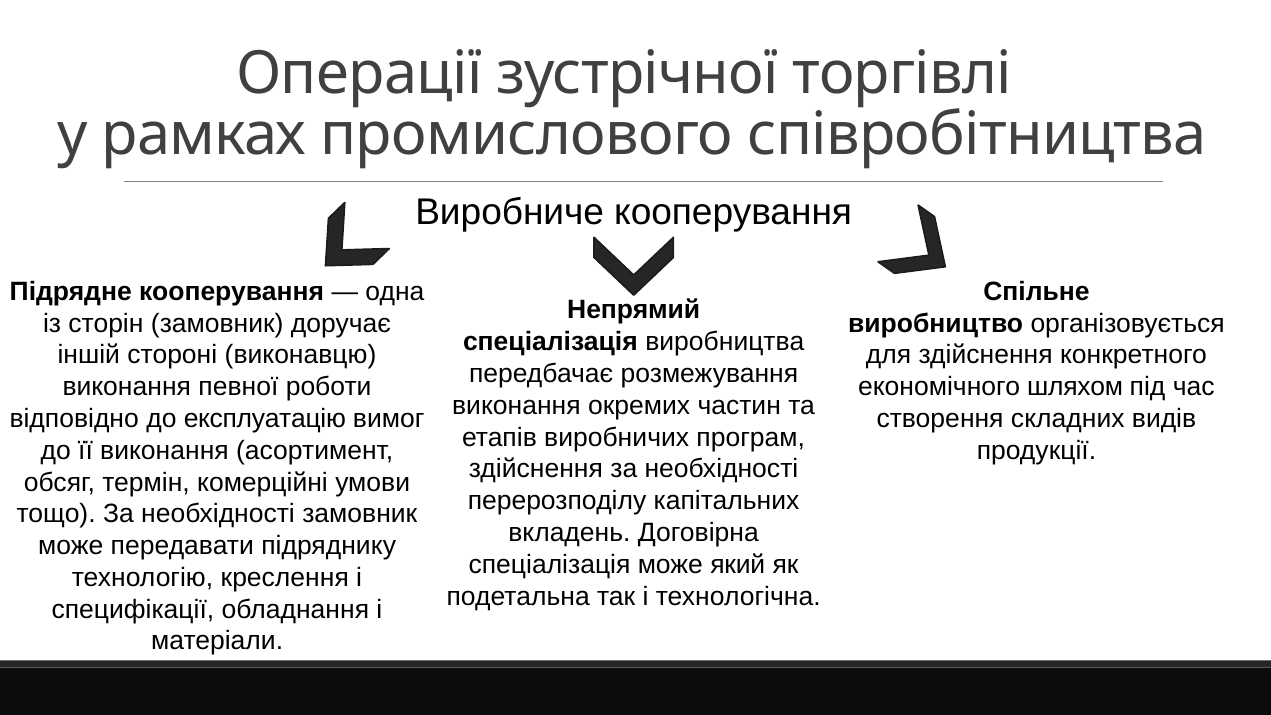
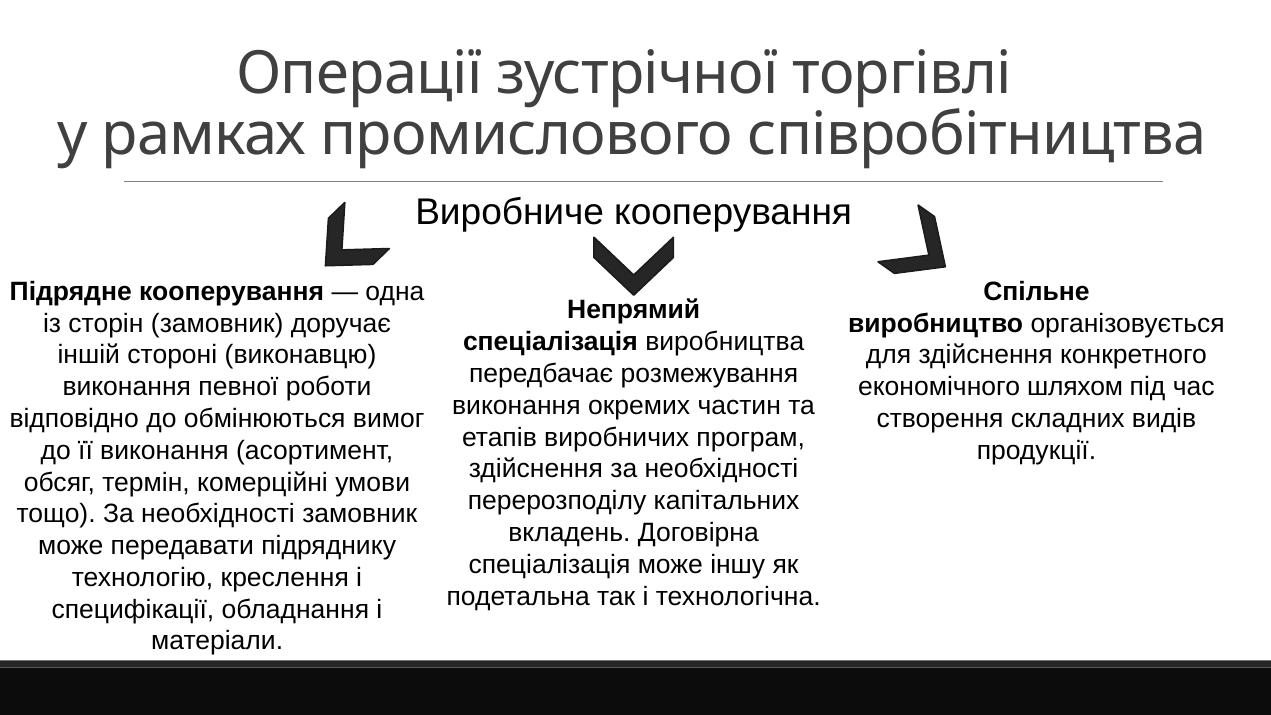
експлуатацію: експлуатацію -> обмінюються
який: який -> іншу
